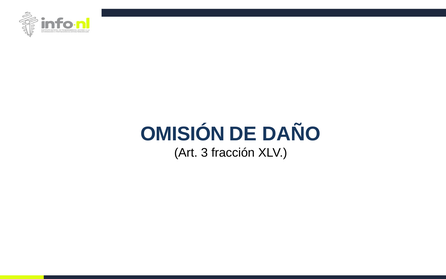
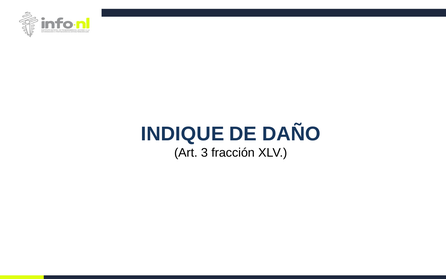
OMISIÓN: OMISIÓN -> INDIQUE
